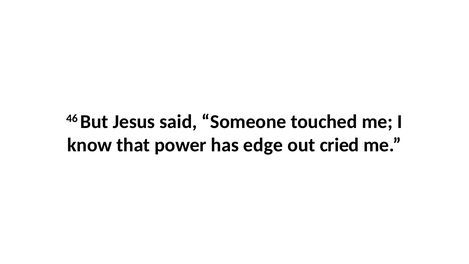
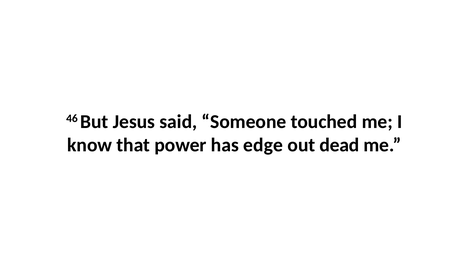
cried: cried -> dead
